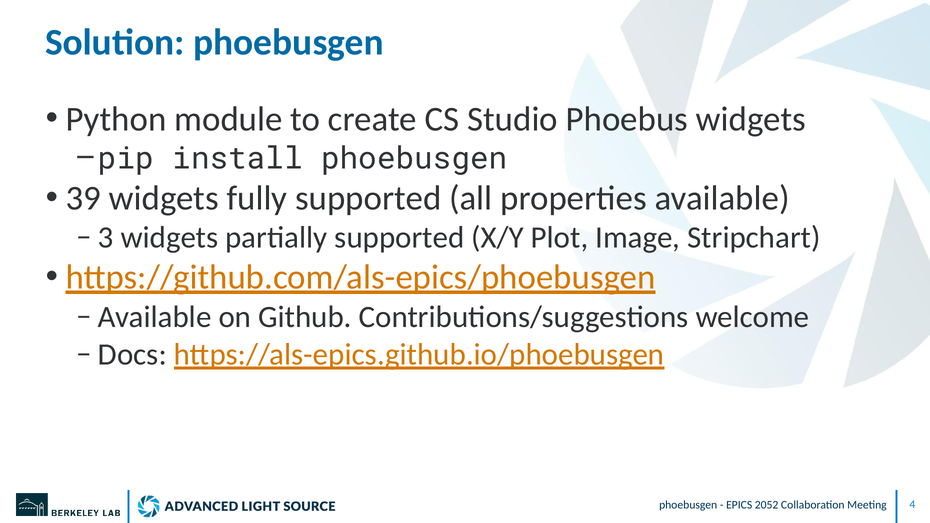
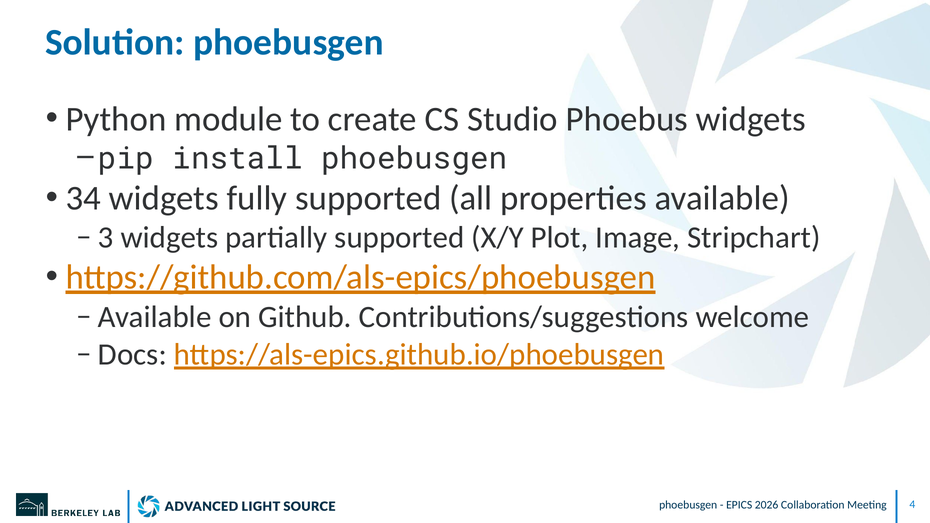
39: 39 -> 34
2052: 2052 -> 2026
